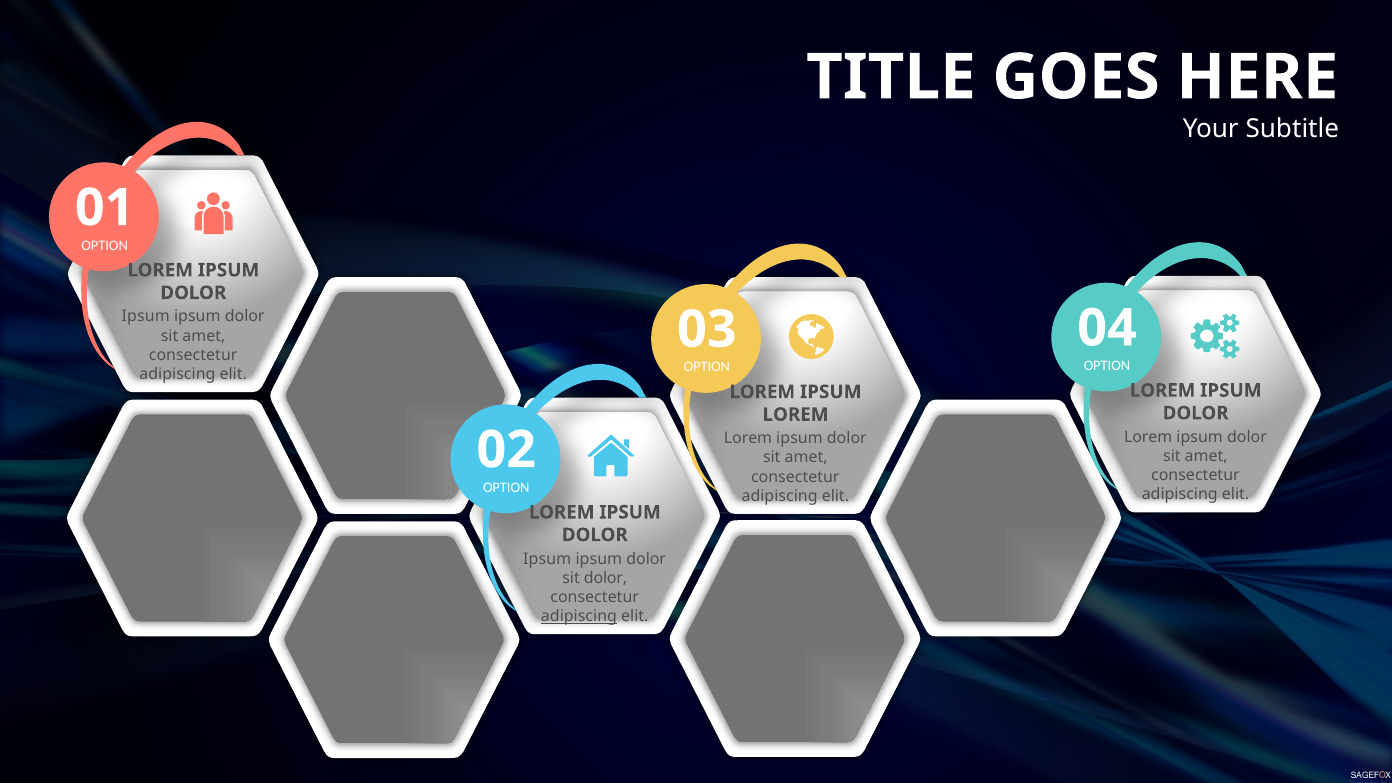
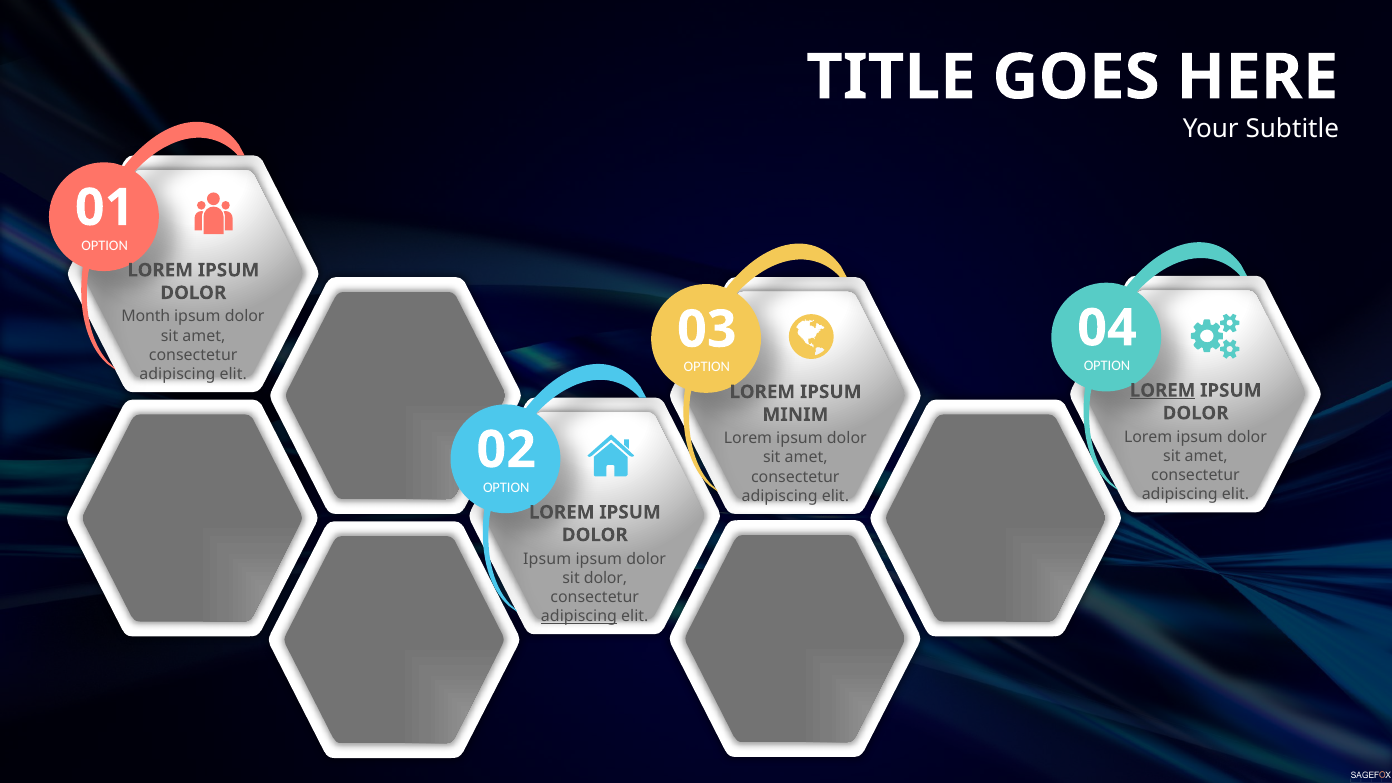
Ipsum at (146, 317): Ipsum -> Month
LOREM at (1163, 390) underline: none -> present
LOREM at (796, 415): LOREM -> MINIM
